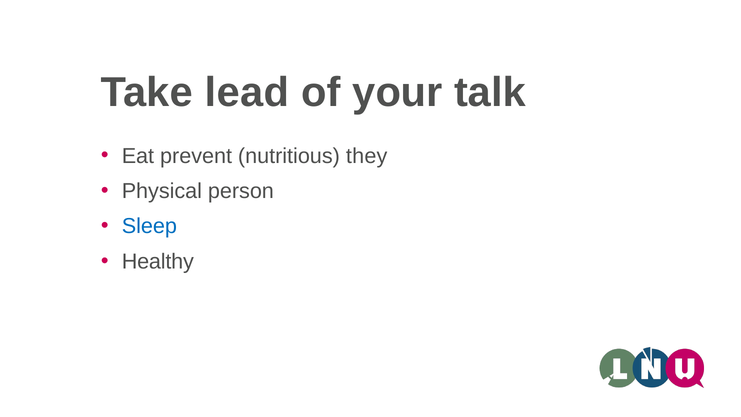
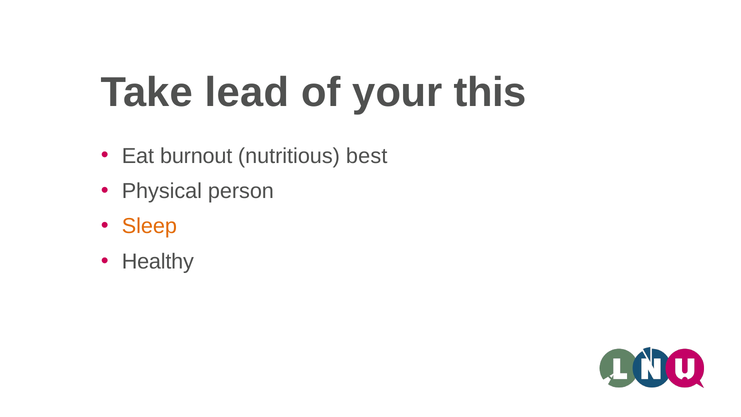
talk: talk -> this
prevent: prevent -> burnout
they: they -> best
Sleep colour: blue -> orange
